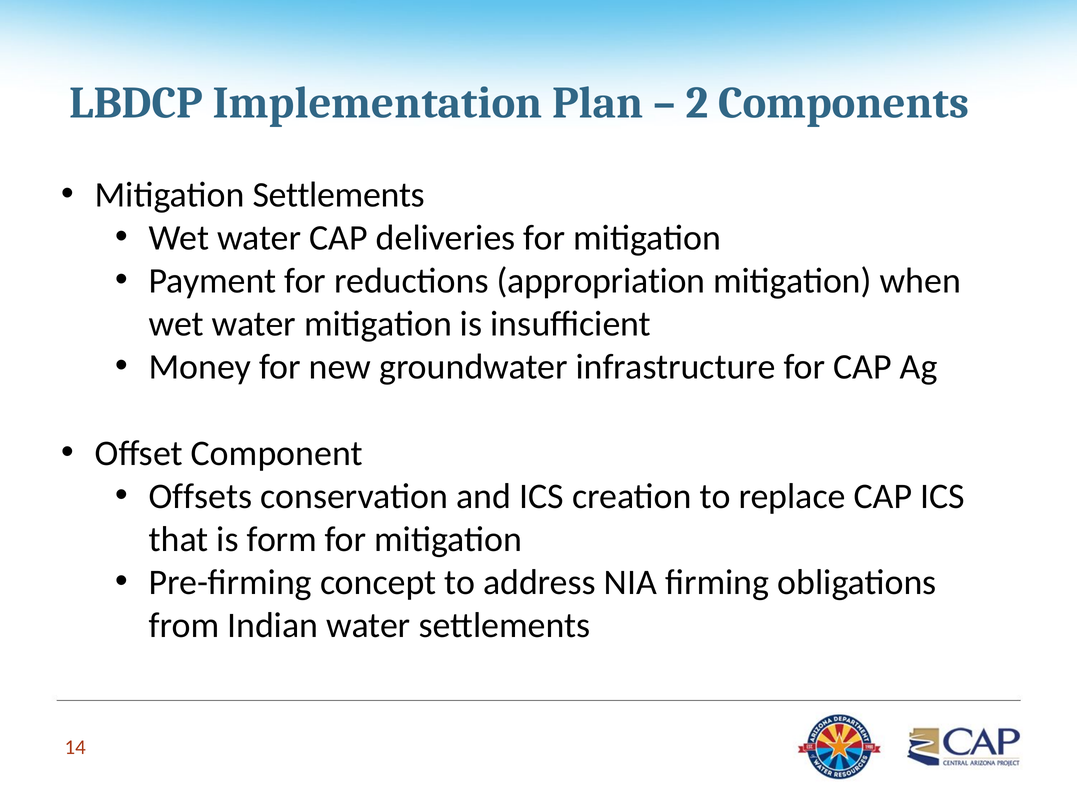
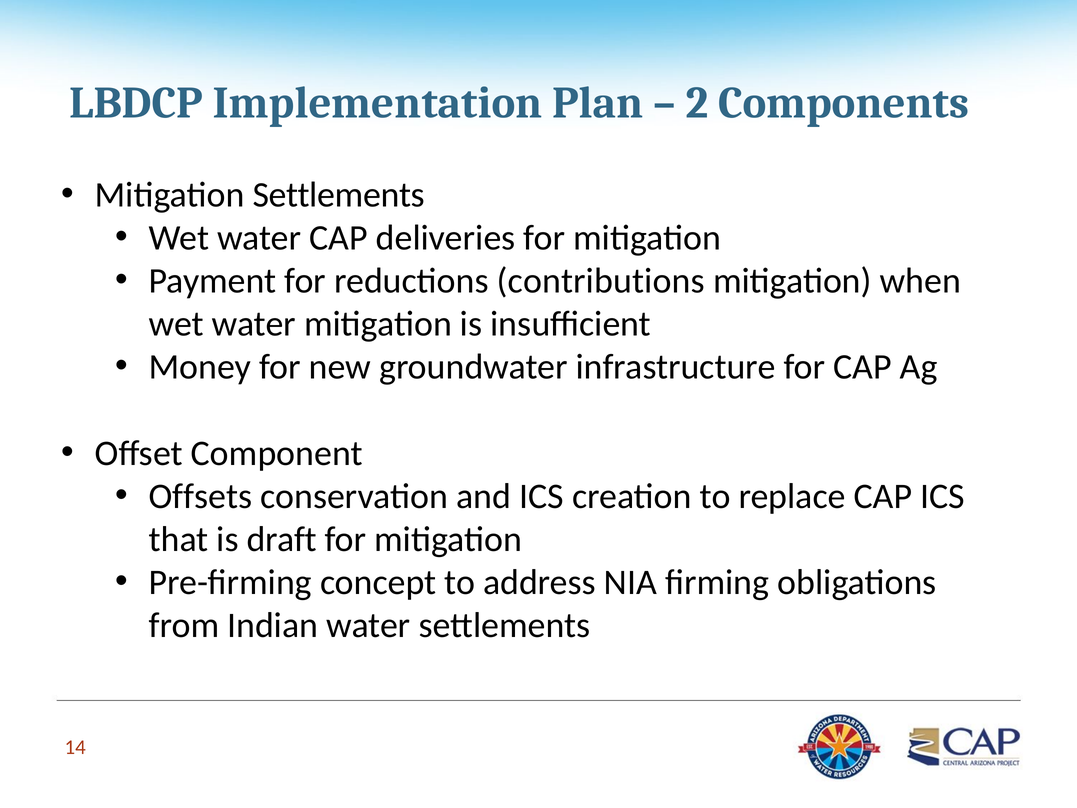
appropriation: appropriation -> contributions
form: form -> draft
